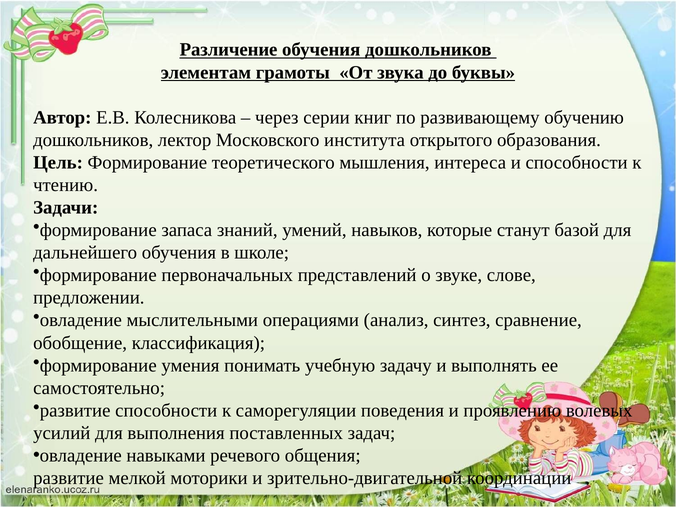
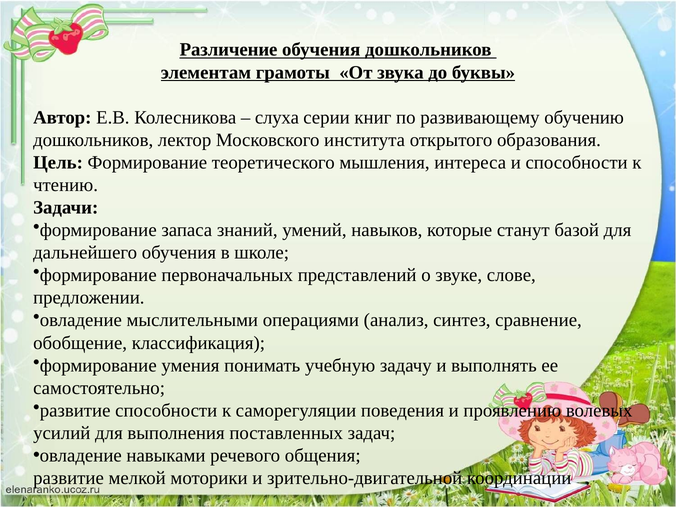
через: через -> слуха
